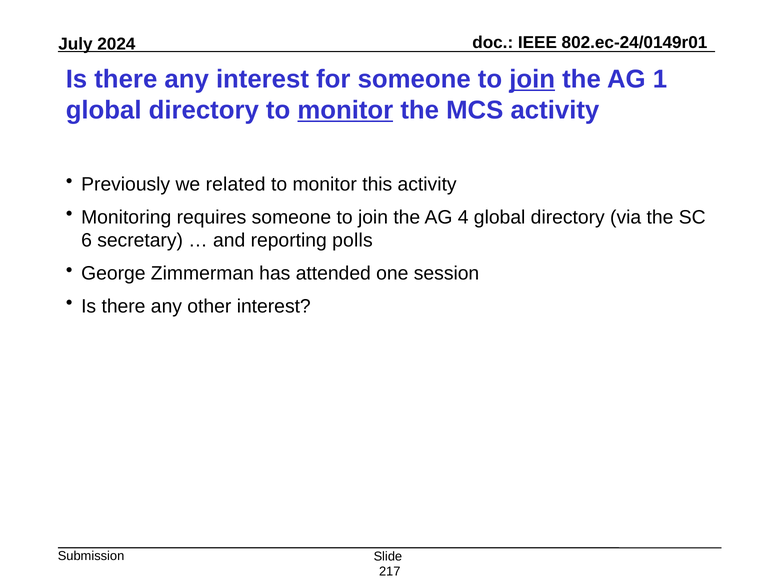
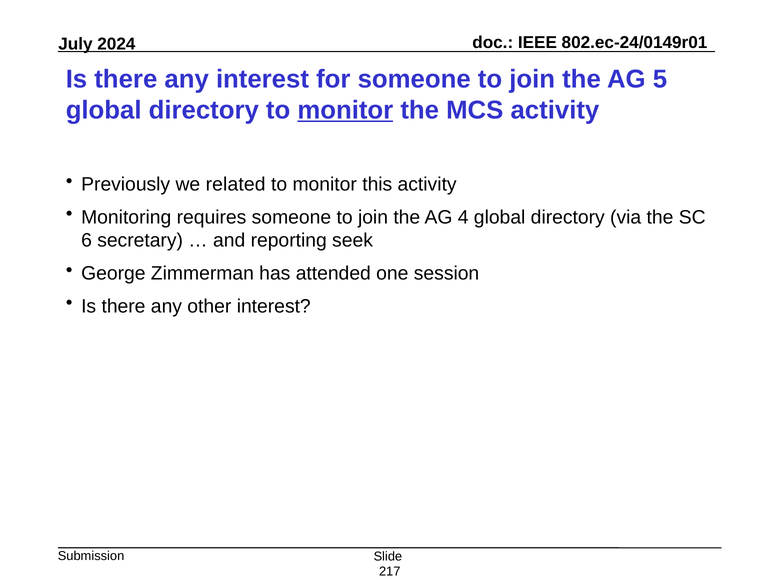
join at (532, 79) underline: present -> none
1: 1 -> 5
polls: polls -> seek
